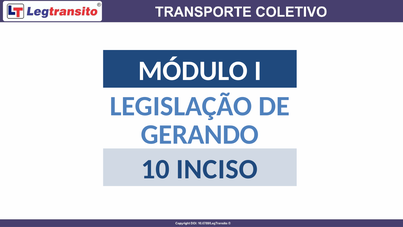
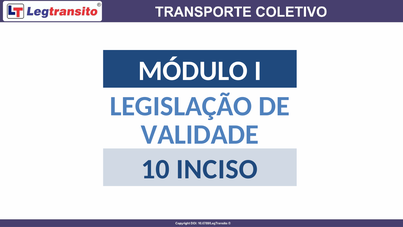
GERANDO: GERANDO -> VALIDADE
